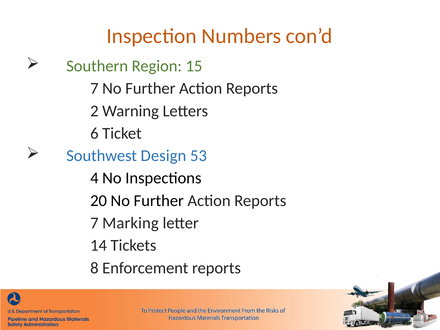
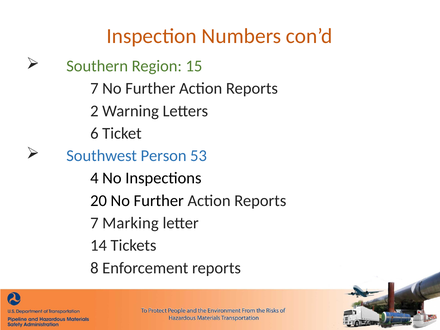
Design: Design -> Person
